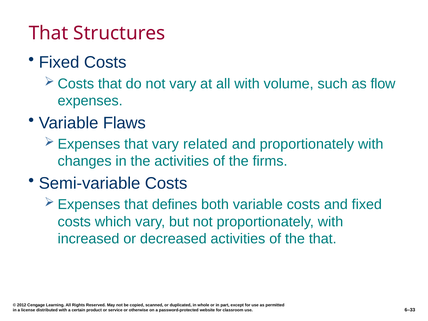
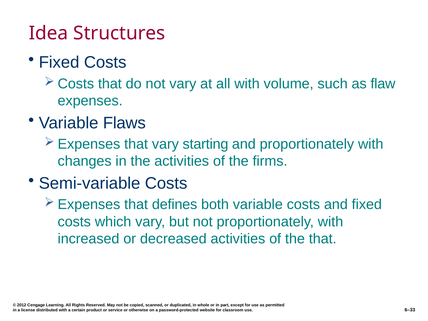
That at (49, 33): That -> Idea
flow: flow -> flaw
related: related -> starting
